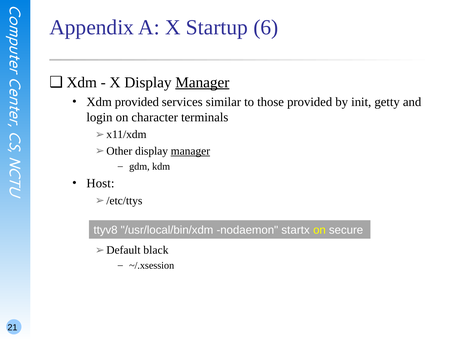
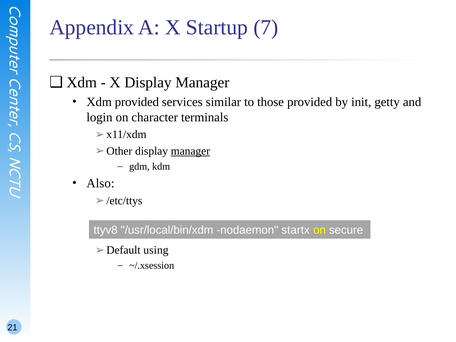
6: 6 -> 7
Manager at (202, 82) underline: present -> none
Host: Host -> Also
black: black -> using
